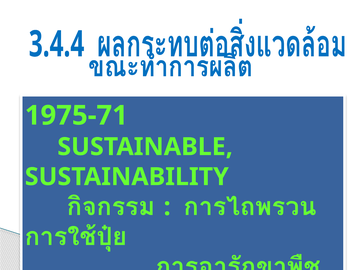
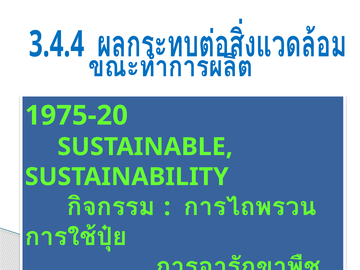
1975-71: 1975-71 -> 1975-20
